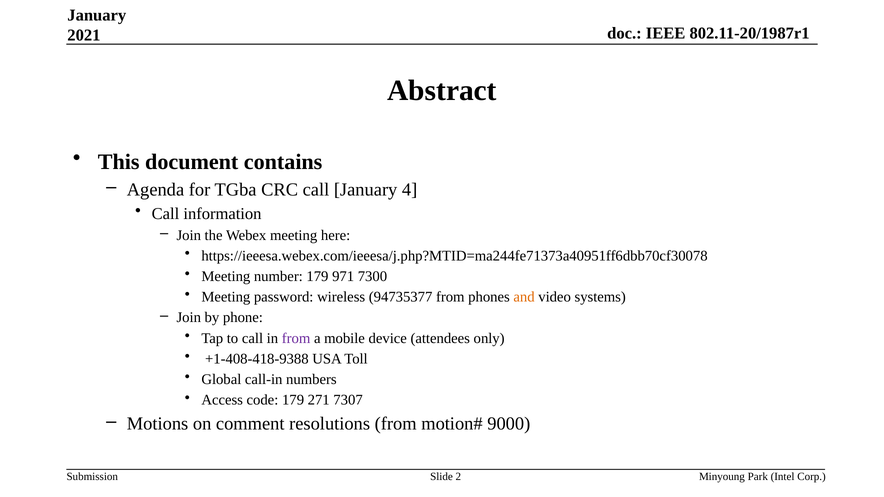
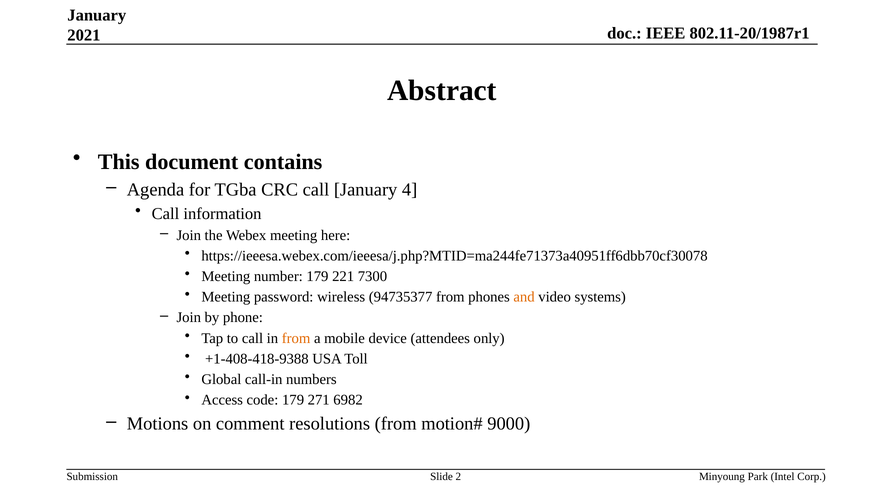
971: 971 -> 221
from at (296, 338) colour: purple -> orange
7307: 7307 -> 6982
